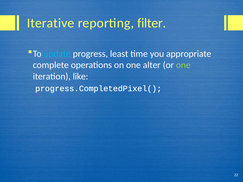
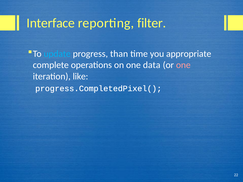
Iterative: Iterative -> Interface
least: least -> than
alter: alter -> data
one at (183, 65) colour: light green -> pink
